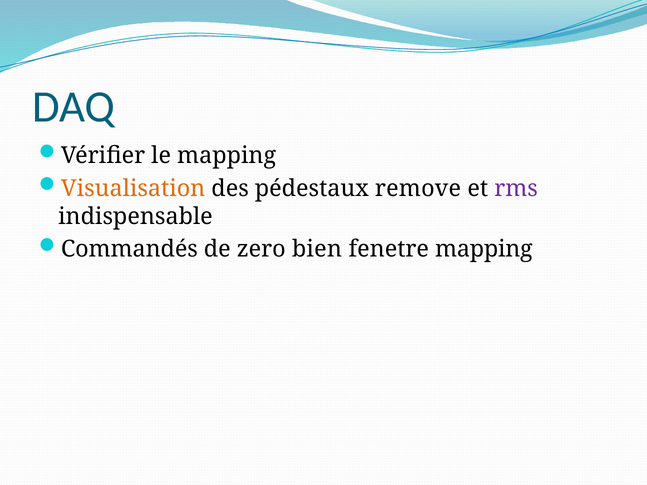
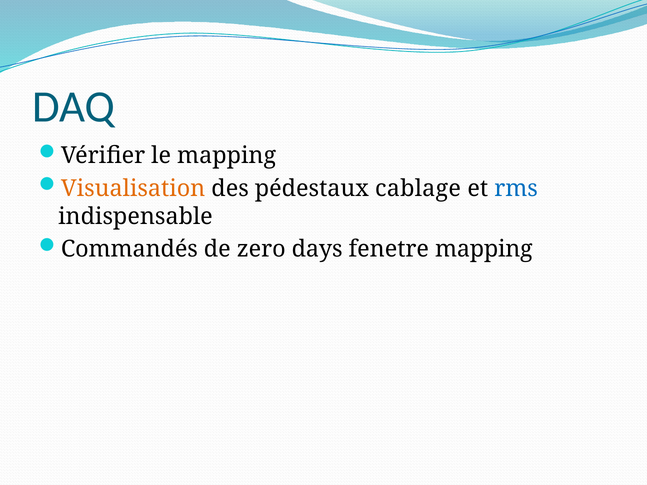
remove: remove -> cablage
rms colour: purple -> blue
bien: bien -> days
